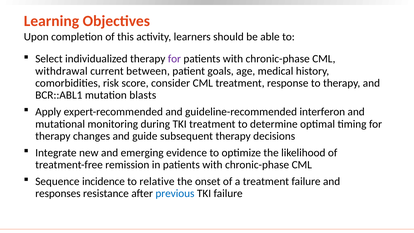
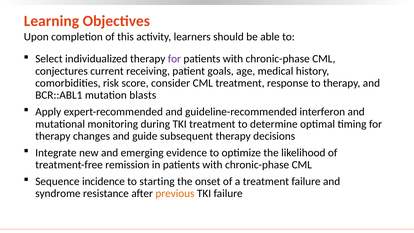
withdrawal: withdrawal -> conjectures
between: between -> receiving
relative: relative -> starting
responses: responses -> syndrome
previous colour: blue -> orange
